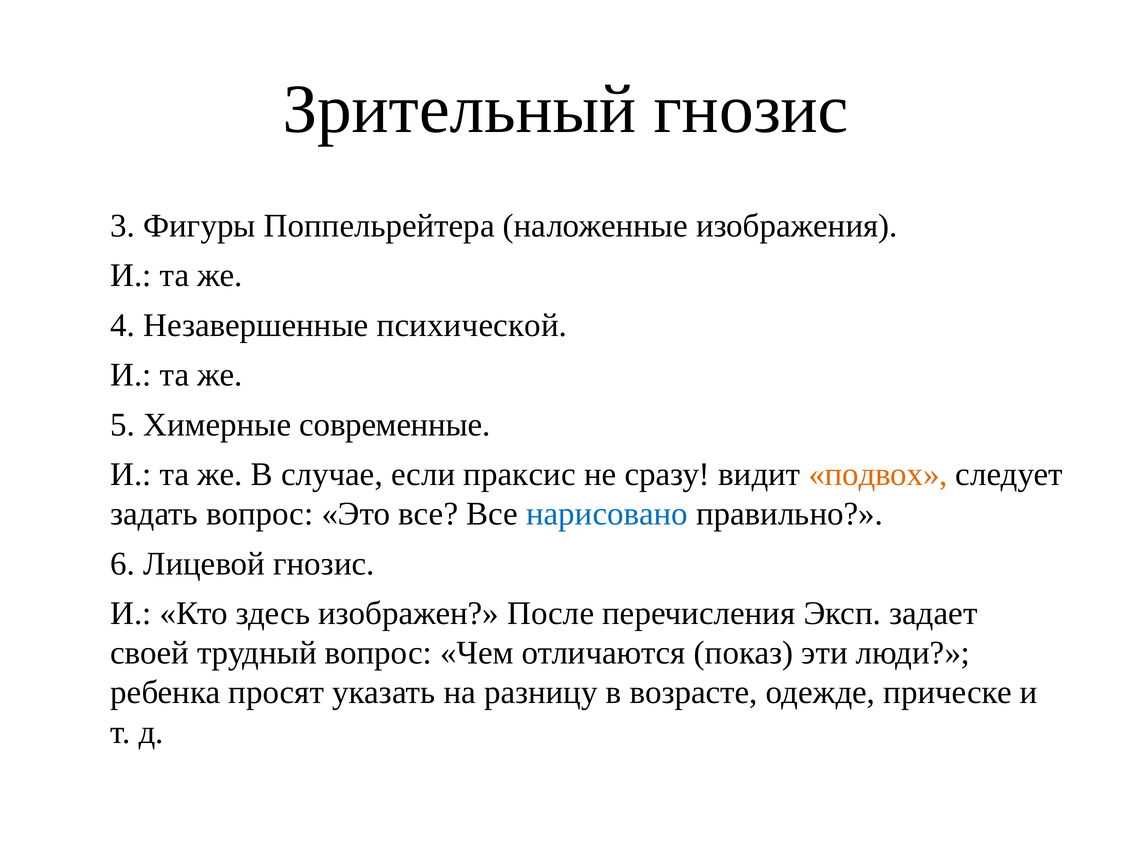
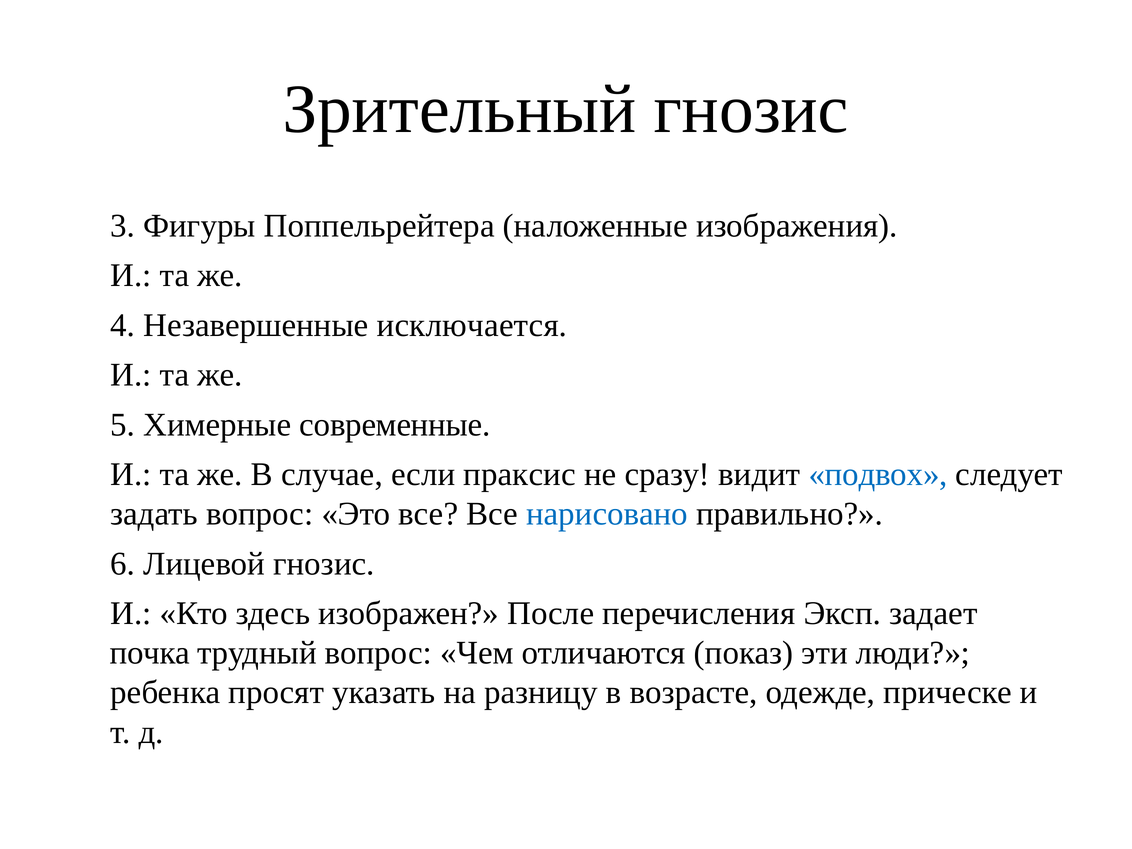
психической: психической -> исключается
подвох colour: orange -> blue
своей: своей -> почка
